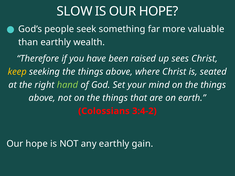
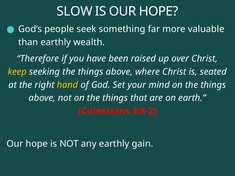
sees: sees -> over
hand colour: light green -> yellow
3:4-2: 3:4-2 -> 3:8-2
